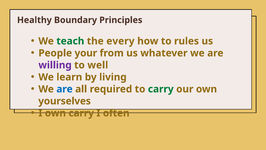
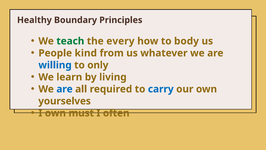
rules: rules -> body
your: your -> kind
willing colour: purple -> blue
well: well -> only
carry at (161, 89) colour: green -> blue
own carry: carry -> must
